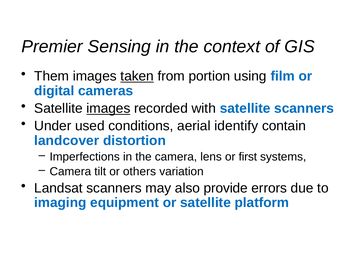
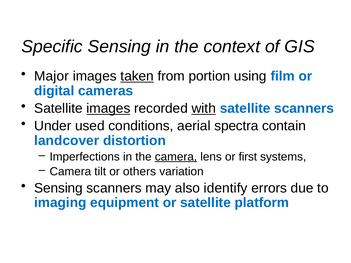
Premier: Premier -> Specific
Them: Them -> Major
with underline: none -> present
identify: identify -> spectra
camera at (176, 157) underline: none -> present
Landsat at (58, 188): Landsat -> Sensing
provide: provide -> identify
